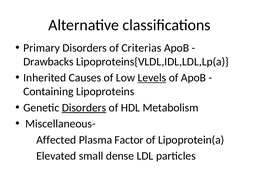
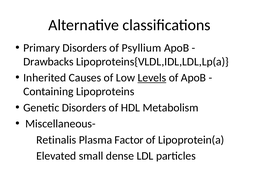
Criterias: Criterias -> Psyllium
Disorders at (84, 108) underline: present -> none
Affected: Affected -> Retinalis
